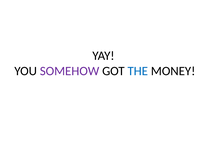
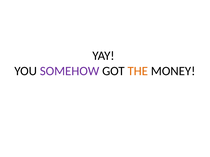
THE colour: blue -> orange
